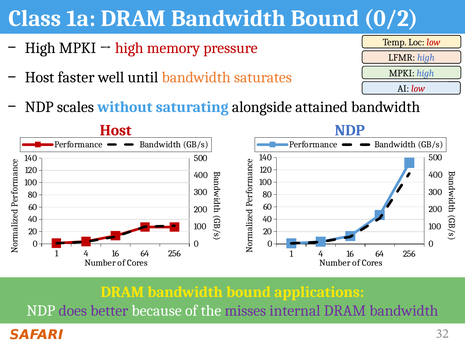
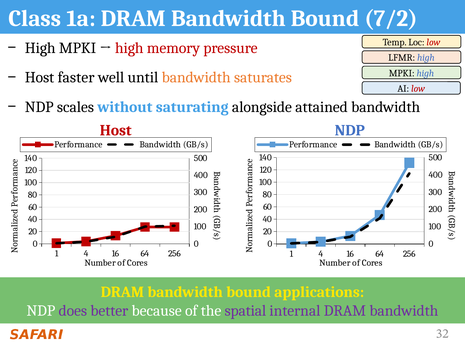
0/2: 0/2 -> 7/2
misses: misses -> spatial
